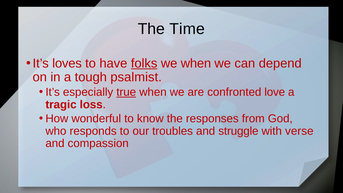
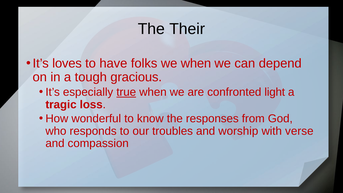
Time: Time -> Their
folks underline: present -> none
psalmist: psalmist -> gracious
love: love -> light
struggle: struggle -> worship
